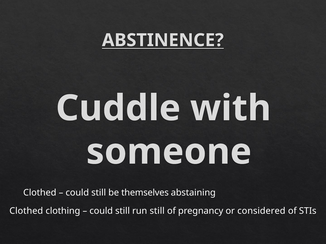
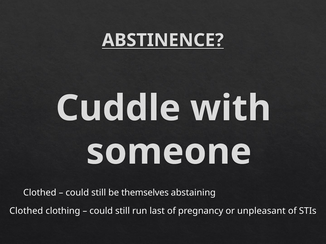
run still: still -> last
considered: considered -> unpleasant
